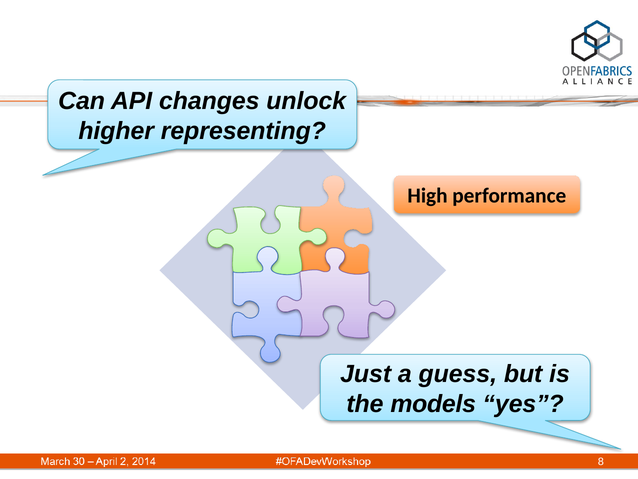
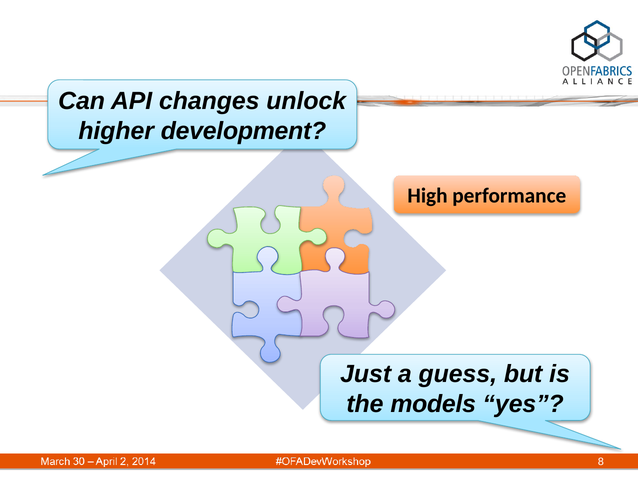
representing: representing -> development
